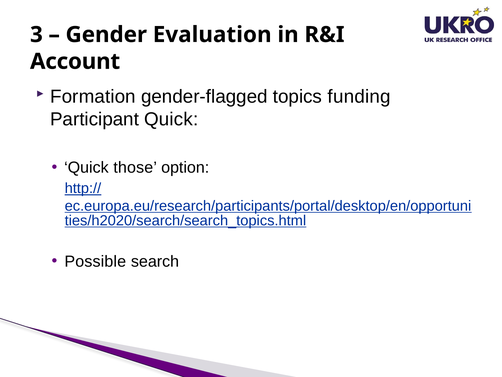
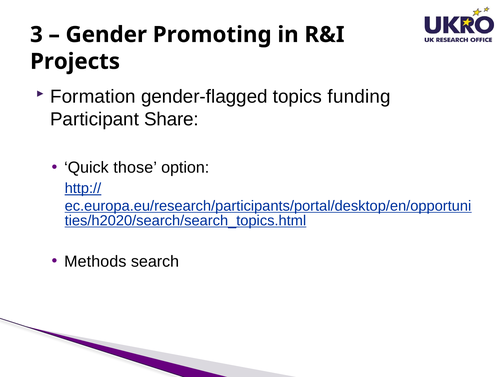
Evaluation: Evaluation -> Promoting
Account: Account -> Projects
Participant Quick: Quick -> Share
Possible: Possible -> Methods
